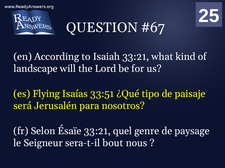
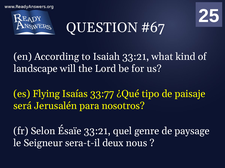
33:51: 33:51 -> 33:77
bout: bout -> deux
